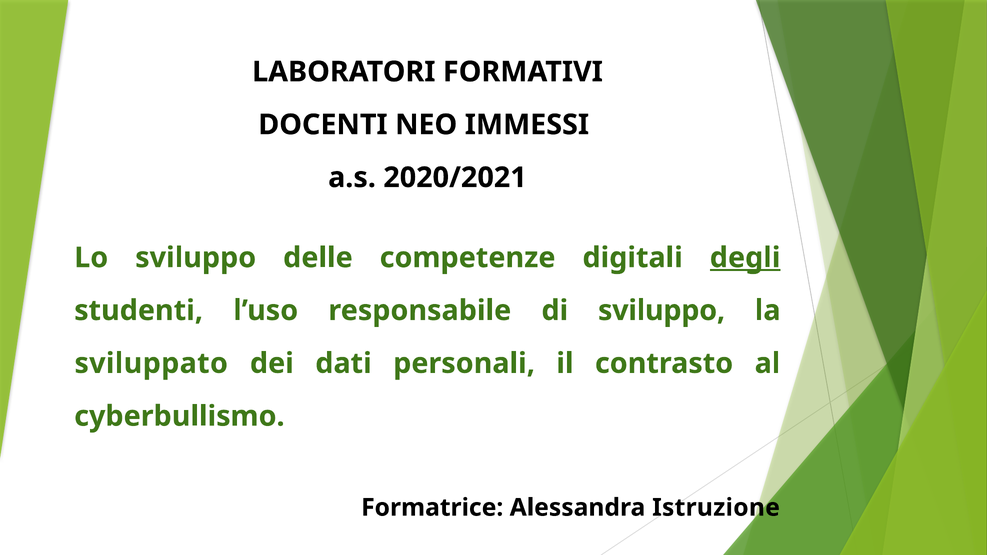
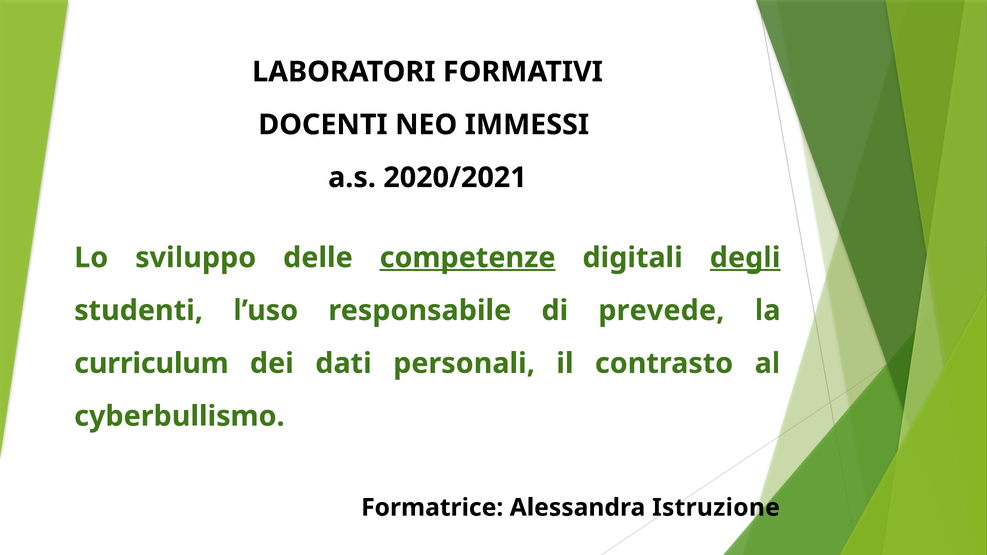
competenze underline: none -> present
di sviluppo: sviluppo -> prevede
sviluppato: sviluppato -> curriculum
